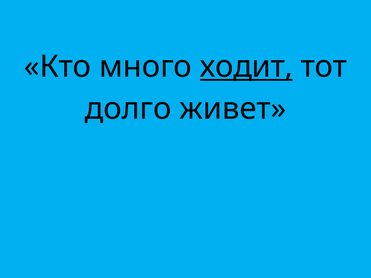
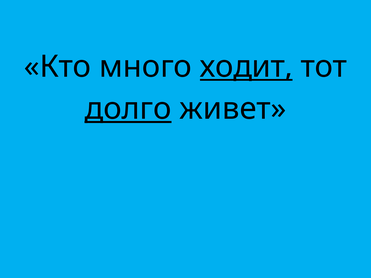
долго underline: none -> present
